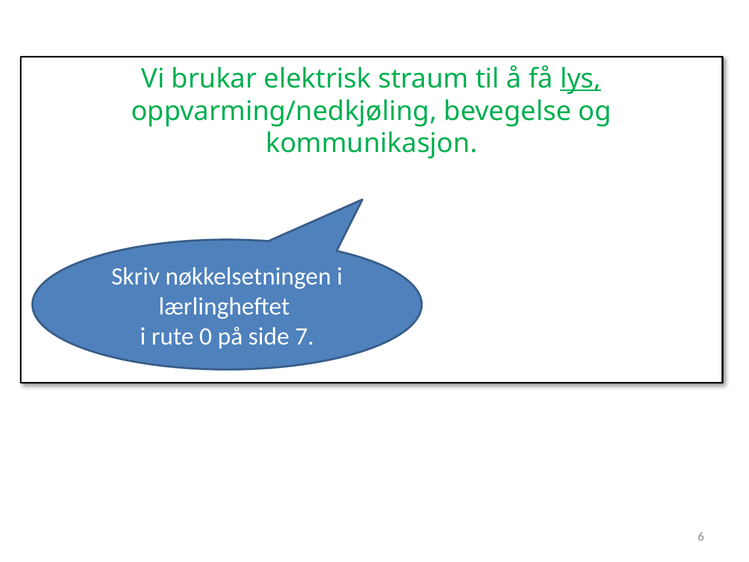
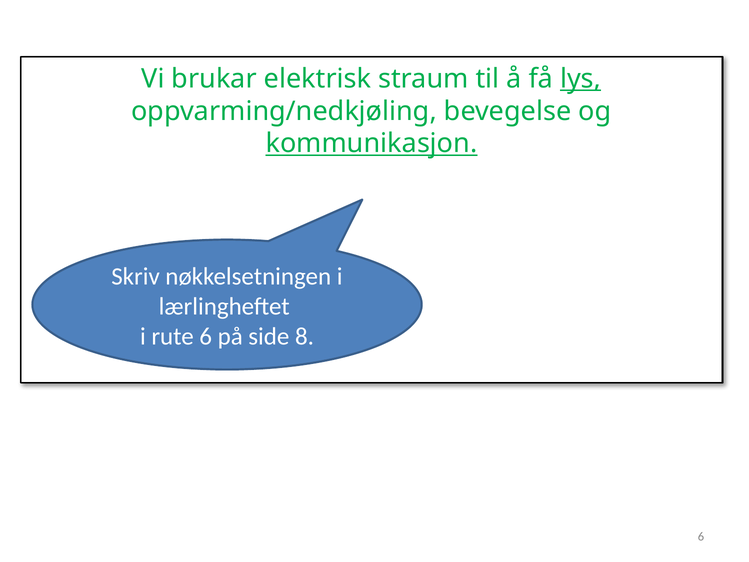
kommunikasjon underline: none -> present
rute 0: 0 -> 6
7: 7 -> 8
